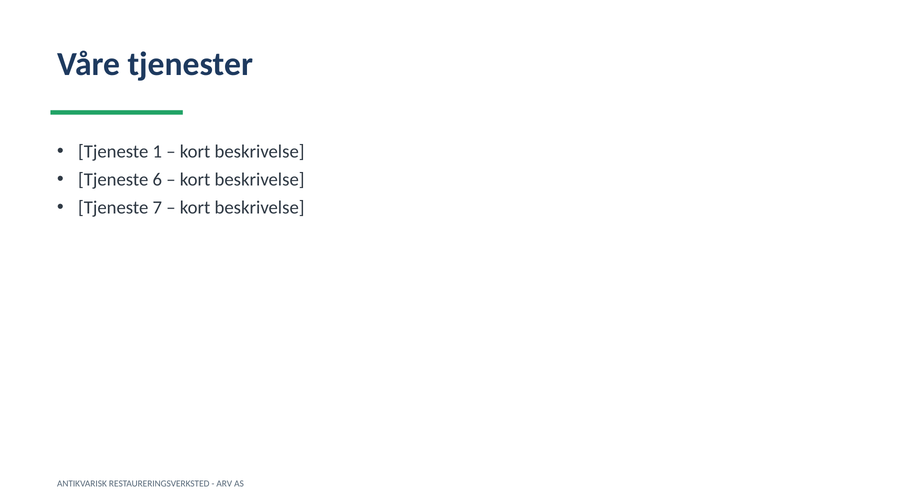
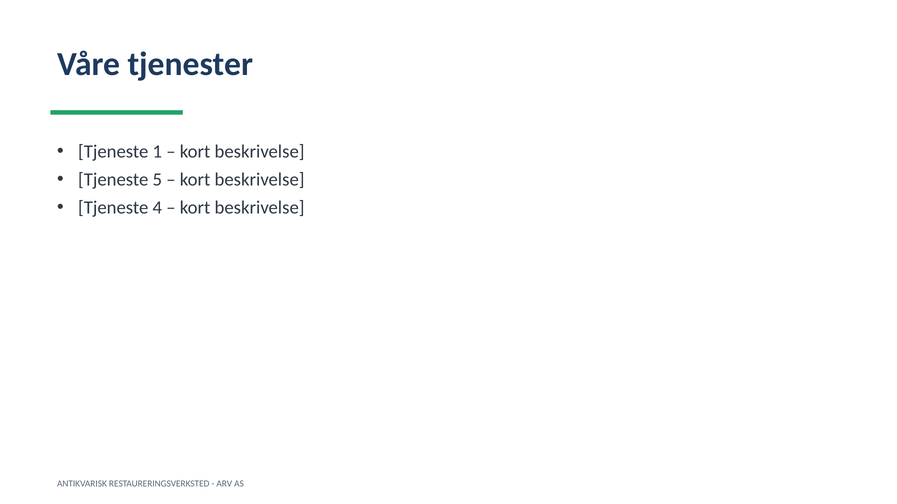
6: 6 -> 5
7: 7 -> 4
